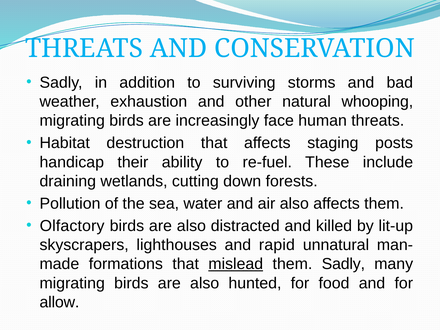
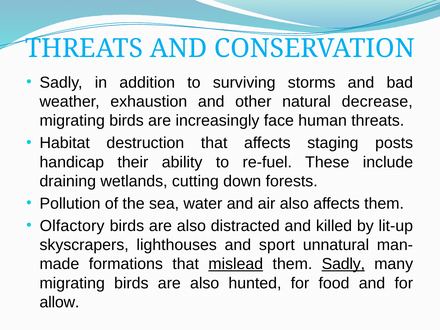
whooping: whooping -> decrease
rapid: rapid -> sport
Sadly at (343, 264) underline: none -> present
